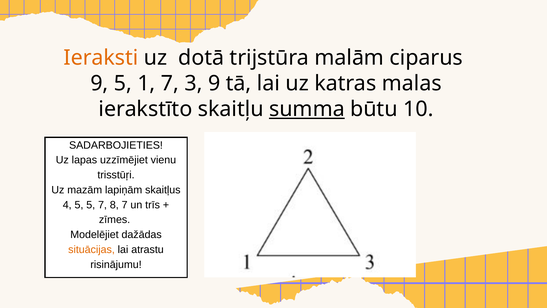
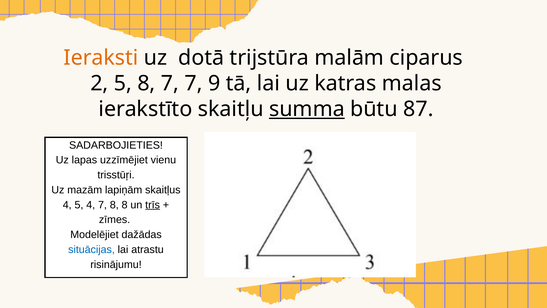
9 at (99, 83): 9 -> 2
5 1: 1 -> 8
7 3: 3 -> 7
10: 10 -> 87
5 5: 5 -> 4
8 7: 7 -> 8
trīs underline: none -> present
situācijas colour: orange -> blue
